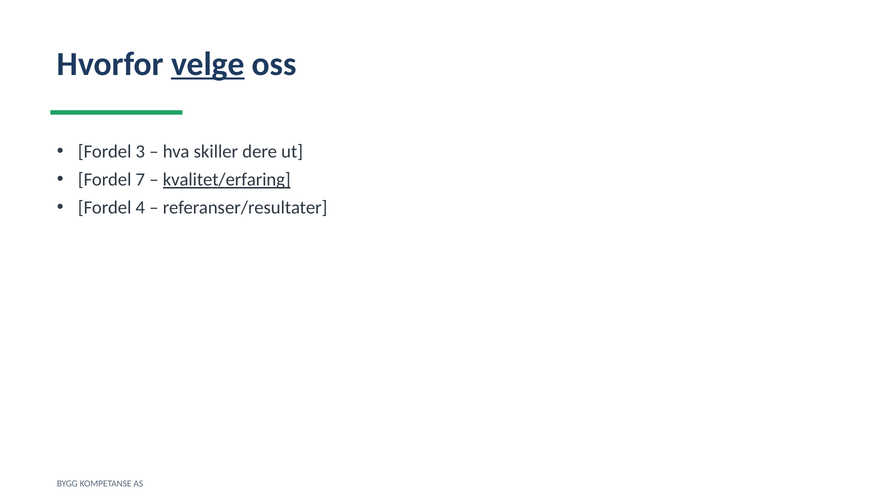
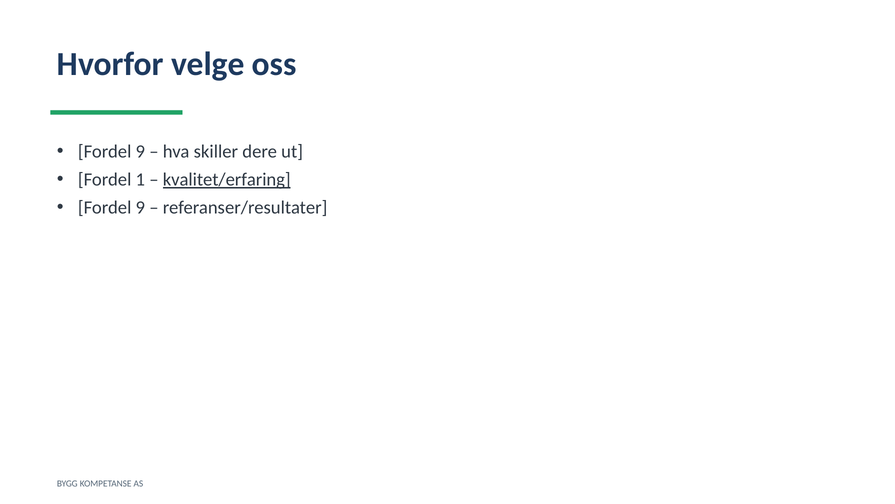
velge underline: present -> none
3 at (140, 152): 3 -> 9
7: 7 -> 1
4 at (140, 208): 4 -> 9
